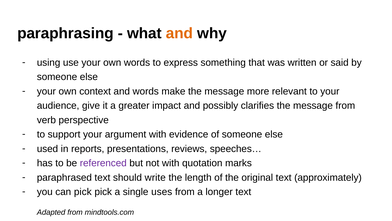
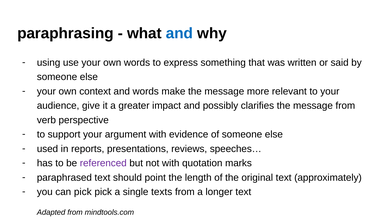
and at (179, 33) colour: orange -> blue
write: write -> point
uses: uses -> texts
